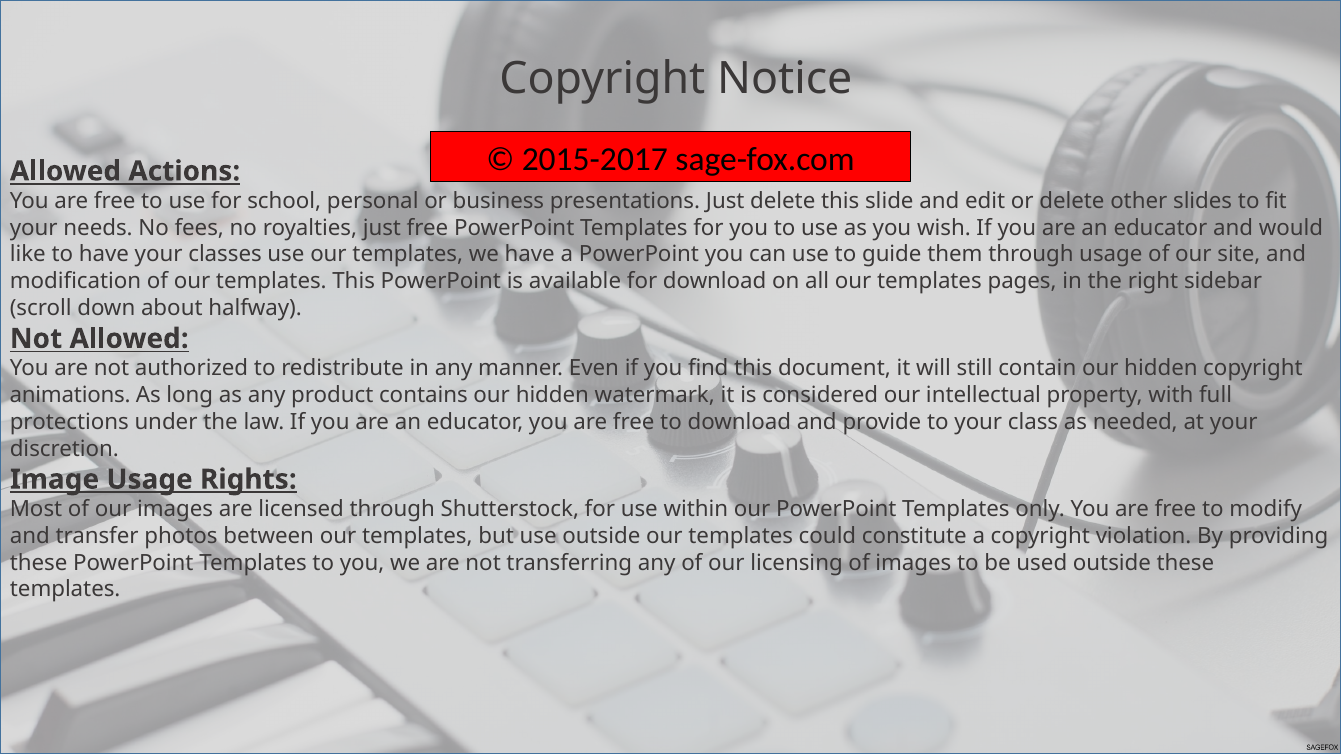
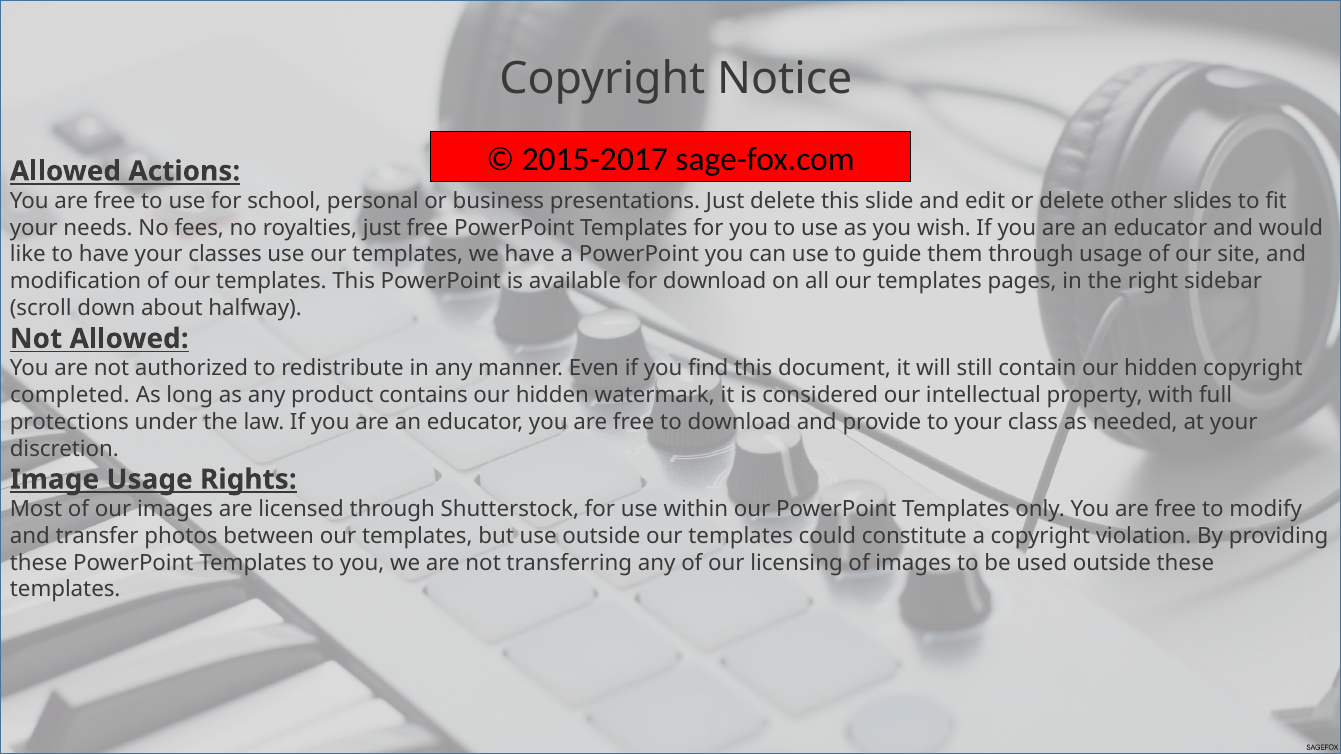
animations: animations -> completed
